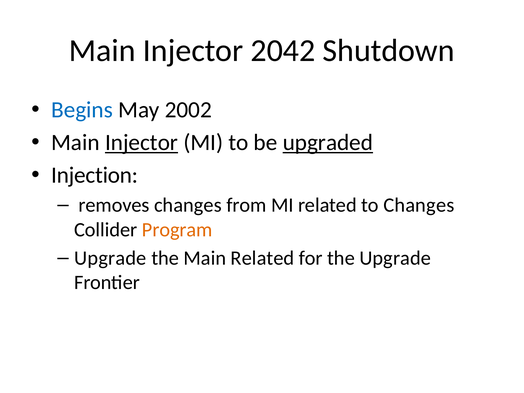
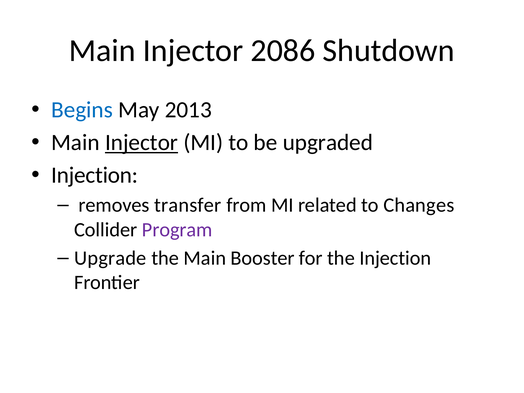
2042: 2042 -> 2086
2002: 2002 -> 2013
upgraded underline: present -> none
removes changes: changes -> transfer
Program colour: orange -> purple
Main Related: Related -> Booster
the Upgrade: Upgrade -> Injection
